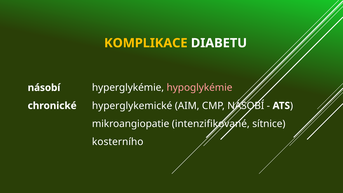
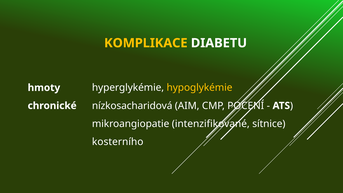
násobí at (44, 88): násobí -> hmoty
hypoglykémie colour: pink -> yellow
hyperglykemické: hyperglykemické -> nízkosacharidová
CMP NÁSOBÍ: NÁSOBÍ -> POCENÍ
